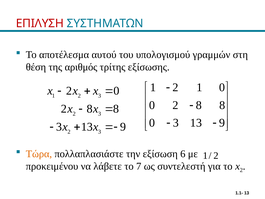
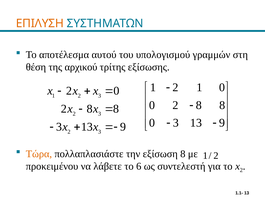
ΕΠΙΛΥΣΗ colour: red -> orange
αριθμός: αριθμός -> αρχικού
εξίσωση 6: 6 -> 8
7: 7 -> 6
